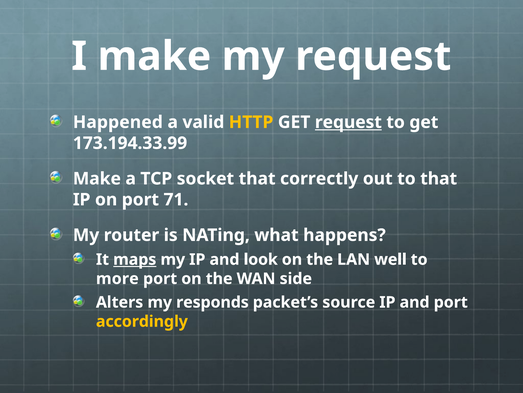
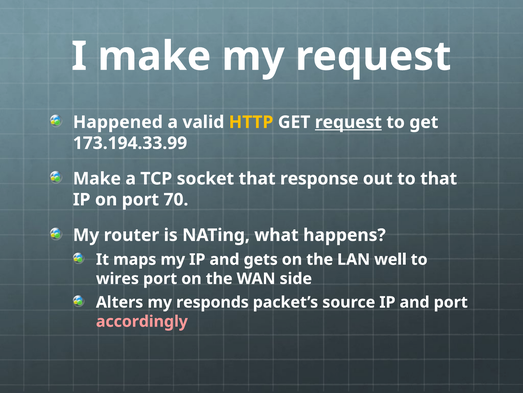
correctly: correctly -> response
71: 71 -> 70
maps underline: present -> none
look: look -> gets
more: more -> wires
accordingly colour: yellow -> pink
